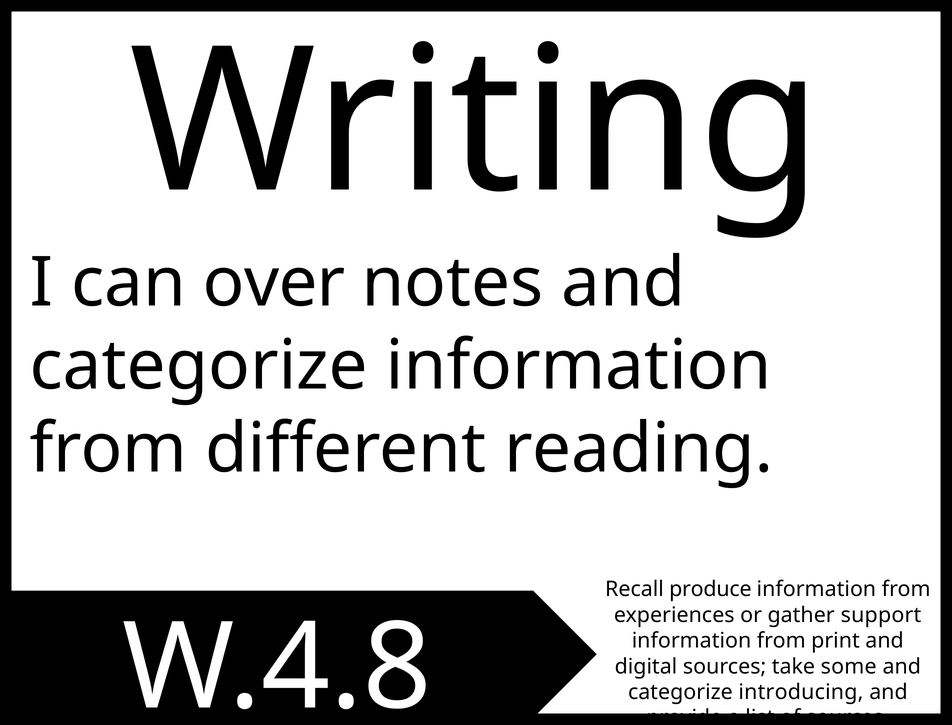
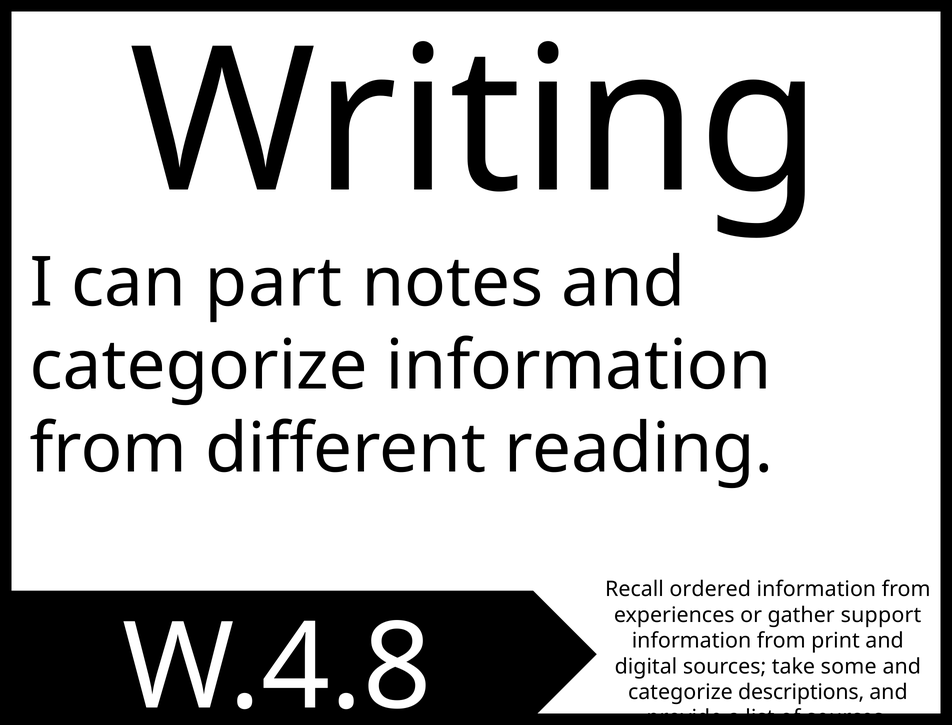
over: over -> part
produce: produce -> ordered
introducing: introducing -> descriptions
